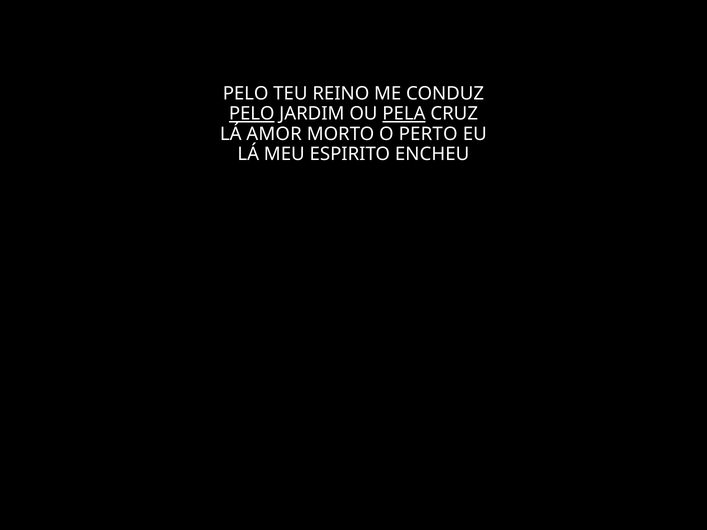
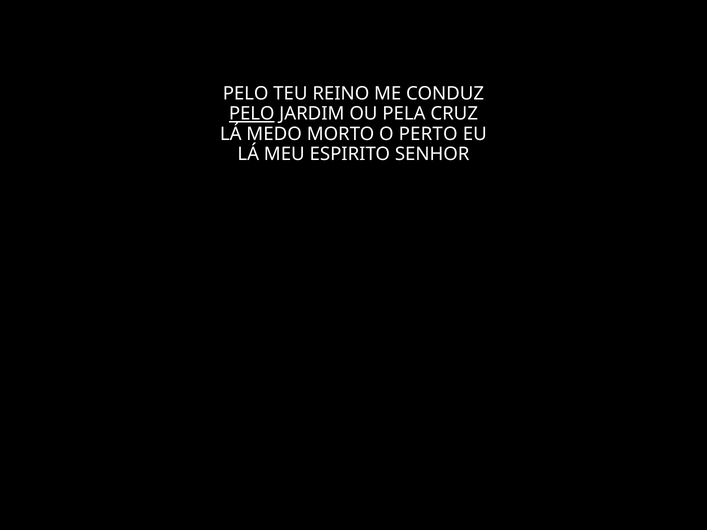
PELA underline: present -> none
AMOR: AMOR -> MEDO
ENCHEU: ENCHEU -> SENHOR
